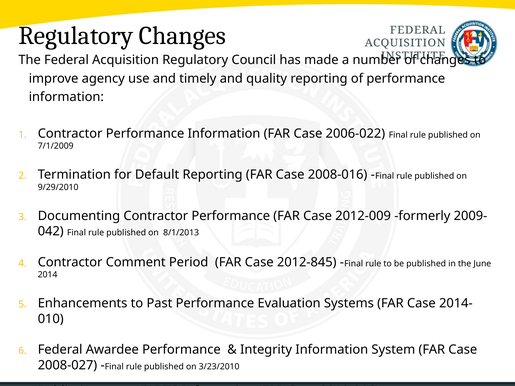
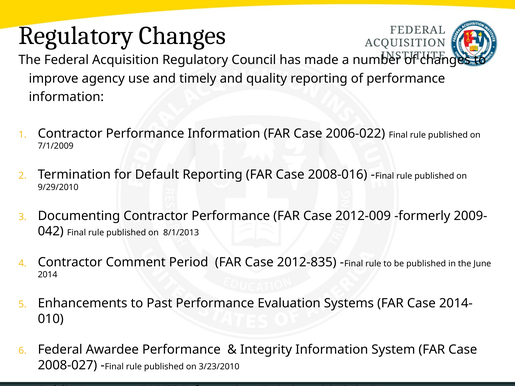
2012-845: 2012-845 -> 2012-835
